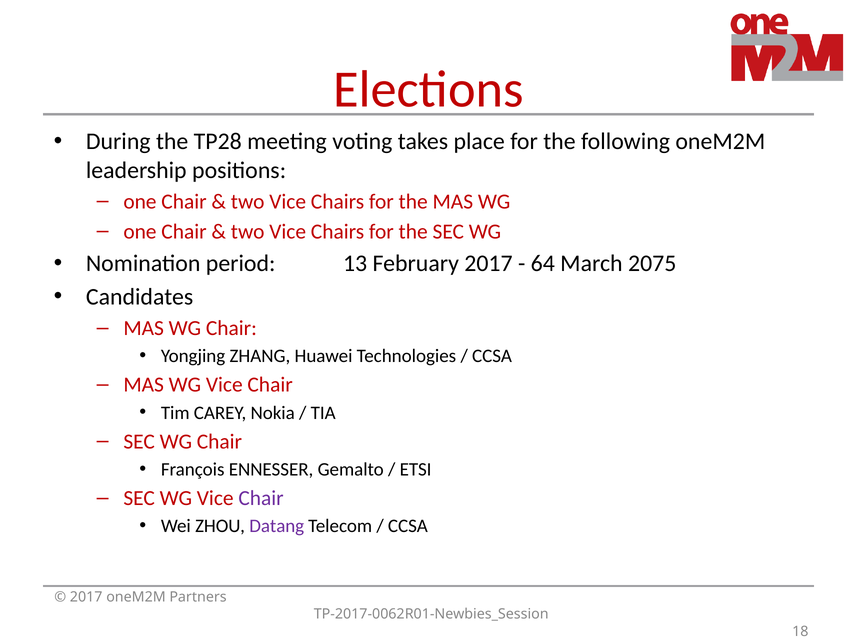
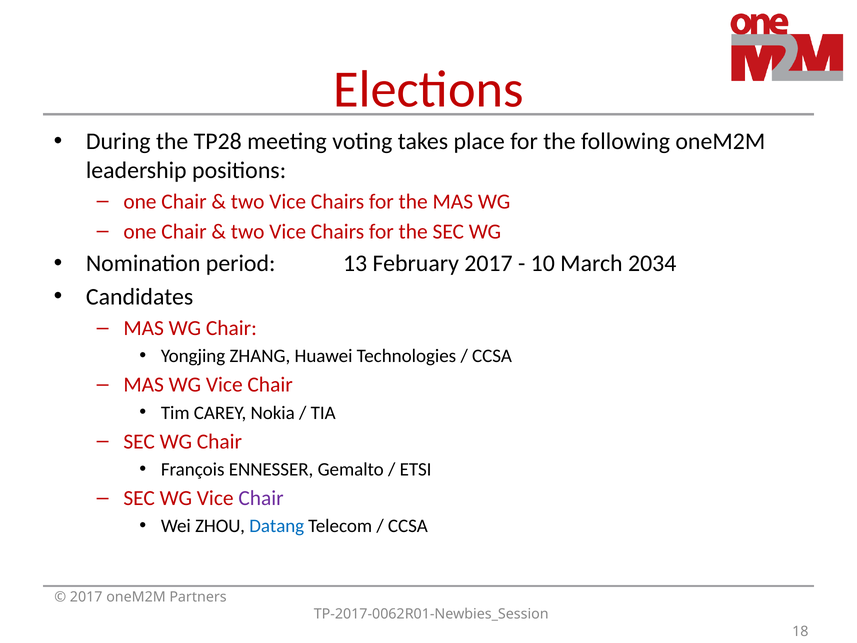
64: 64 -> 10
2075: 2075 -> 2034
Datang colour: purple -> blue
